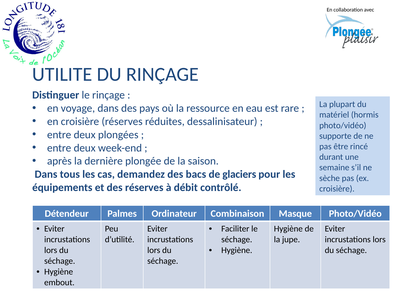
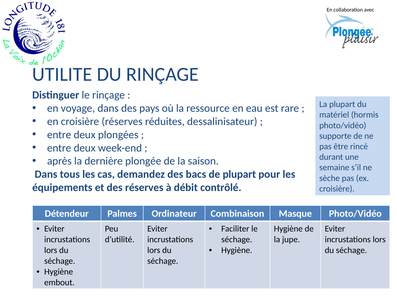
de glaciers: glaciers -> plupart
